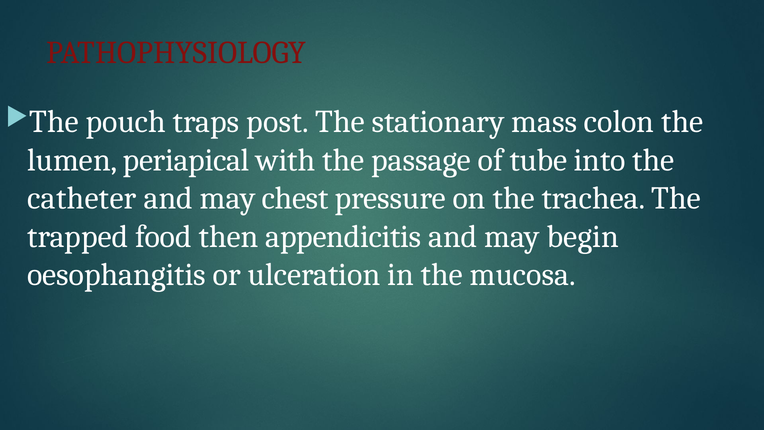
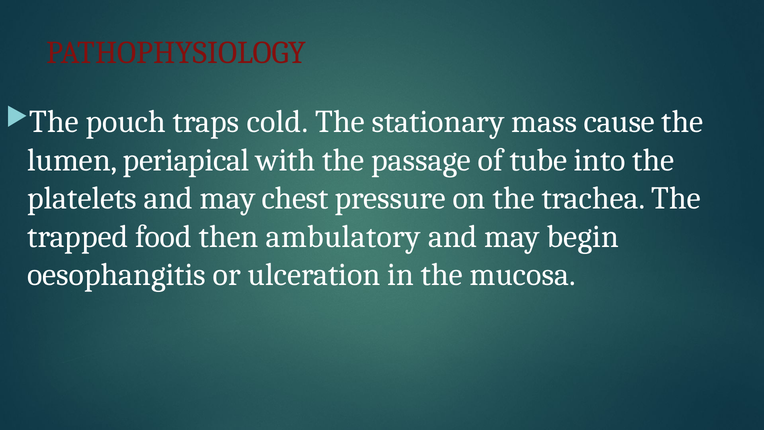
post: post -> cold
colon: colon -> cause
catheter: catheter -> platelets
appendicitis: appendicitis -> ambulatory
